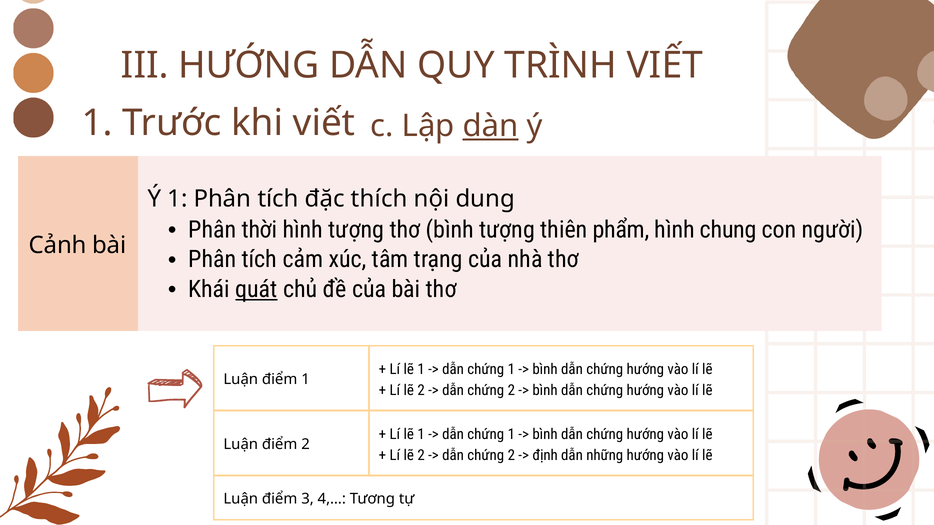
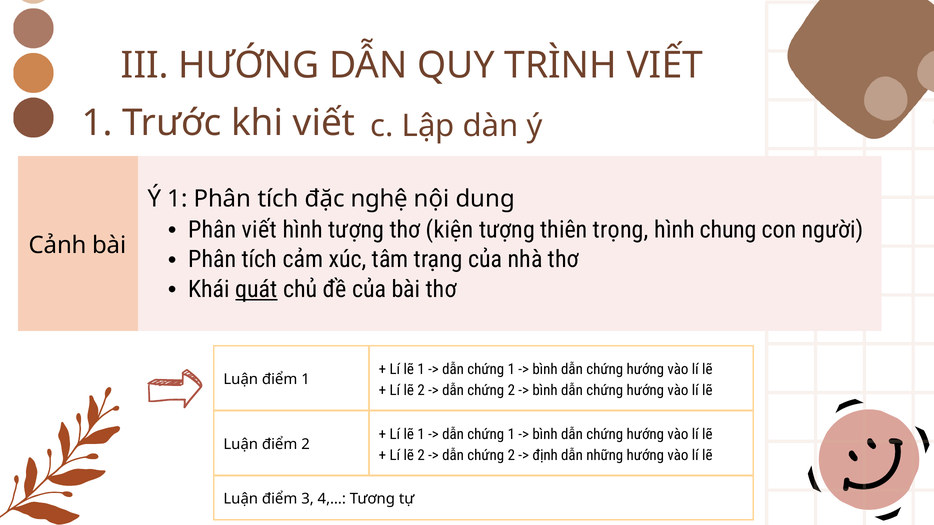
dàn underline: present -> none
thích: thích -> nghệ
Phân thời: thời -> viết
thơ bình: bình -> kiện
phẩm: phẩm -> trọng
